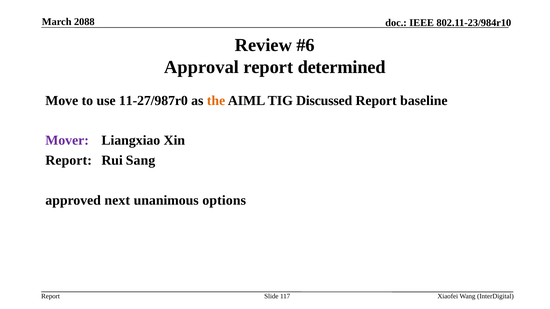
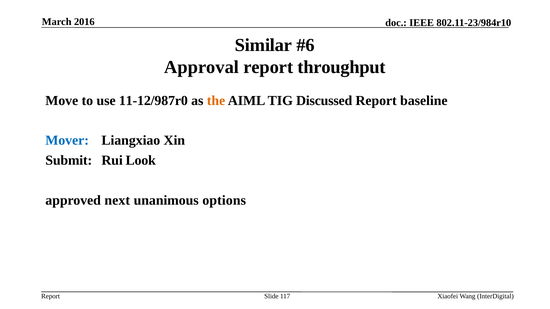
2088: 2088 -> 2016
Review: Review -> Similar
determined: determined -> throughput
11-27/987r0: 11-27/987r0 -> 11-12/987r0
Mover colour: purple -> blue
Report at (69, 160): Report -> Submit
Sang: Sang -> Look
